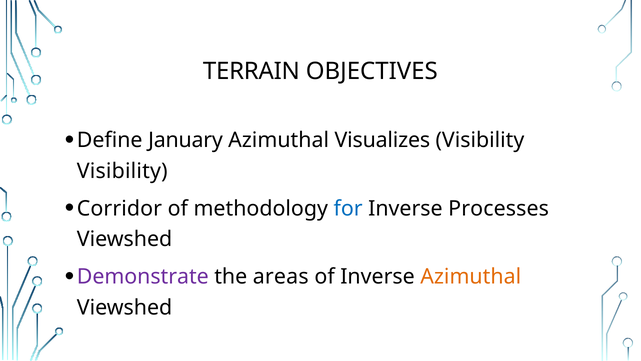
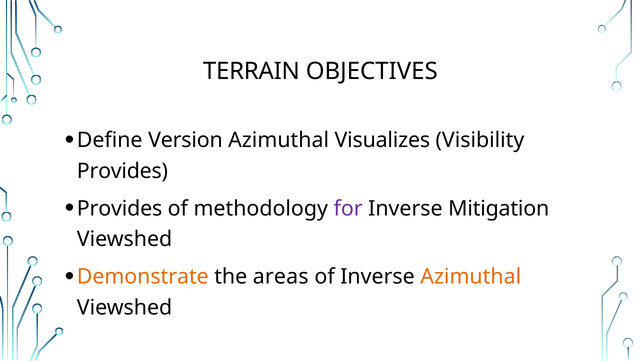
January: January -> Version
Visibility at (122, 171): Visibility -> Provides
Corridor at (119, 208): Corridor -> Provides
for colour: blue -> purple
Processes: Processes -> Mitigation
Demonstrate colour: purple -> orange
